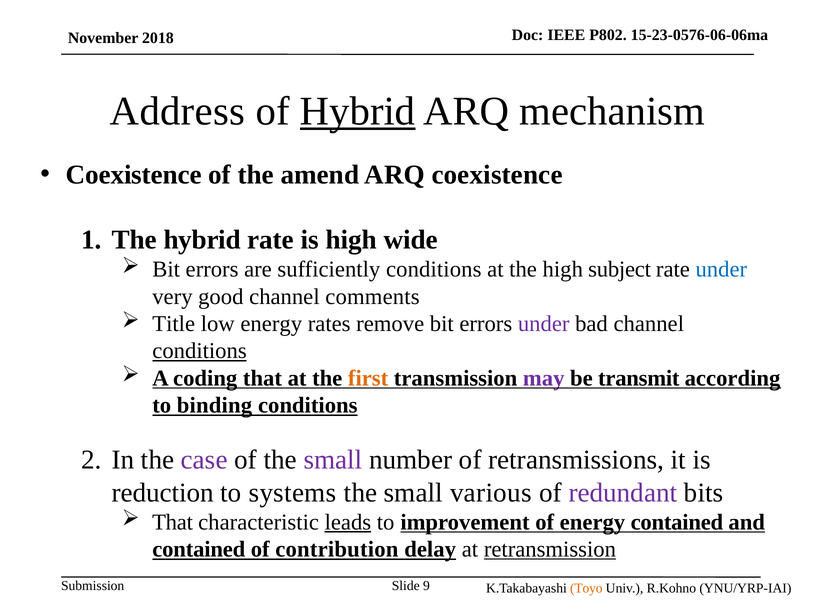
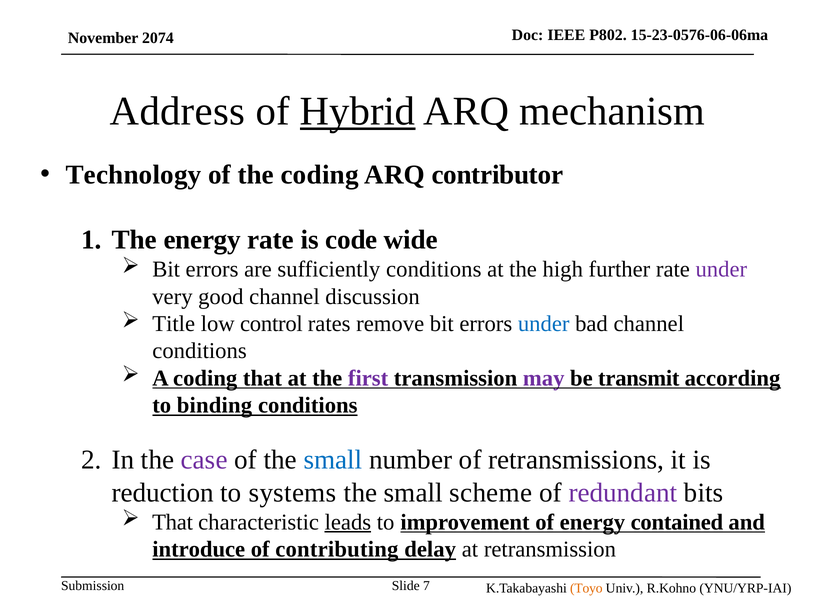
2018: 2018 -> 2074
Coexistence at (134, 175): Coexistence -> Technology
the amend: amend -> coding
ARQ coexistence: coexistence -> contributor
The hybrid: hybrid -> energy
is high: high -> code
subject: subject -> further
under at (721, 270) colour: blue -> purple
comments: comments -> discussion
low energy: energy -> control
under at (544, 324) colour: purple -> blue
conditions at (200, 351) underline: present -> none
first colour: orange -> purple
small at (333, 460) colour: purple -> blue
various: various -> scheme
contained at (199, 549): contained -> introduce
contribution: contribution -> contributing
retransmission underline: present -> none
9: 9 -> 7
